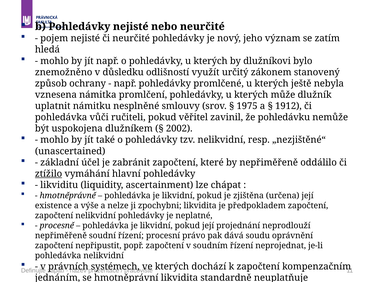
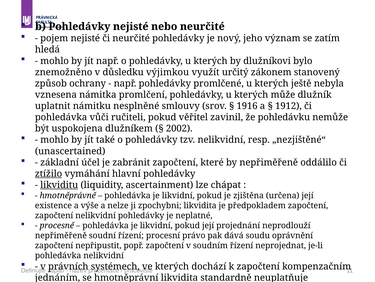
odlišností: odlišností -> výjimkou
1975: 1975 -> 1916
likviditu at (59, 185) underline: none -> present
